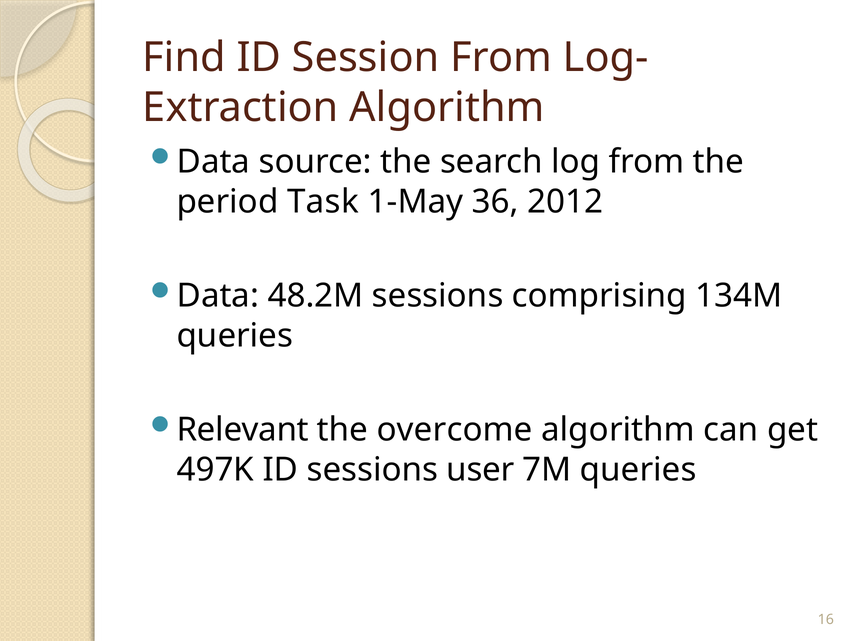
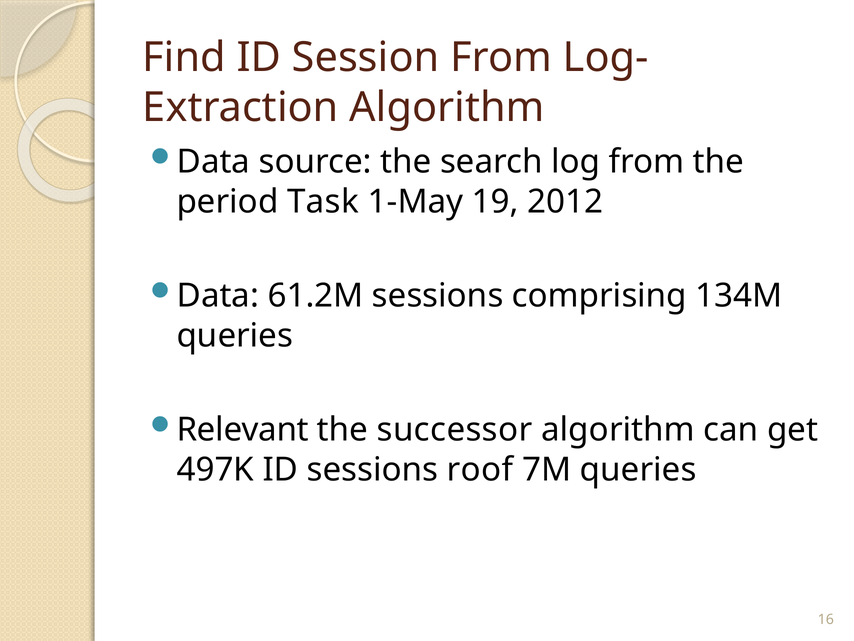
36: 36 -> 19
48.2M: 48.2M -> 61.2M
overcome: overcome -> successor
user: user -> roof
